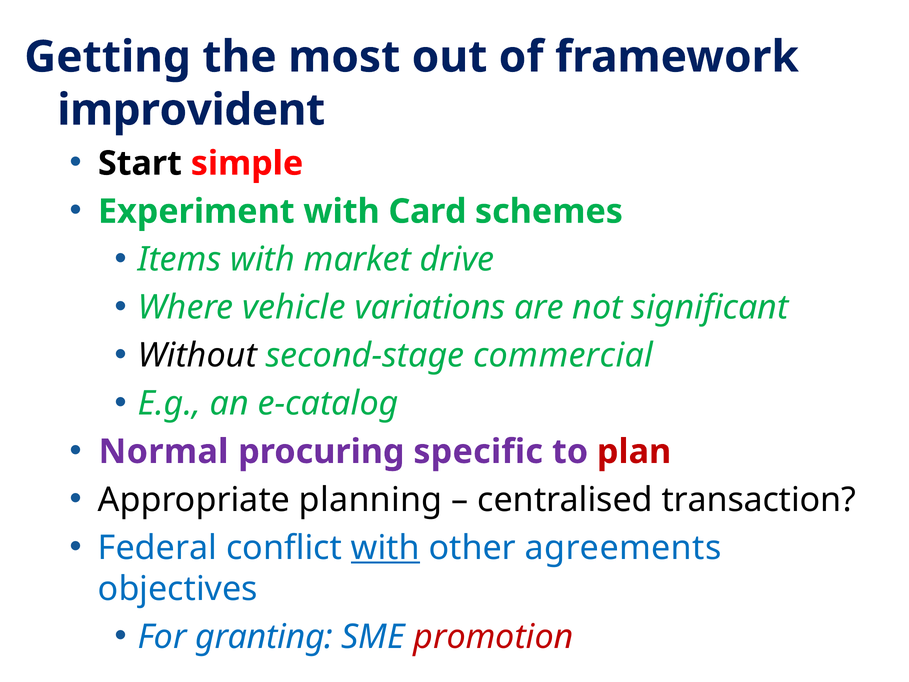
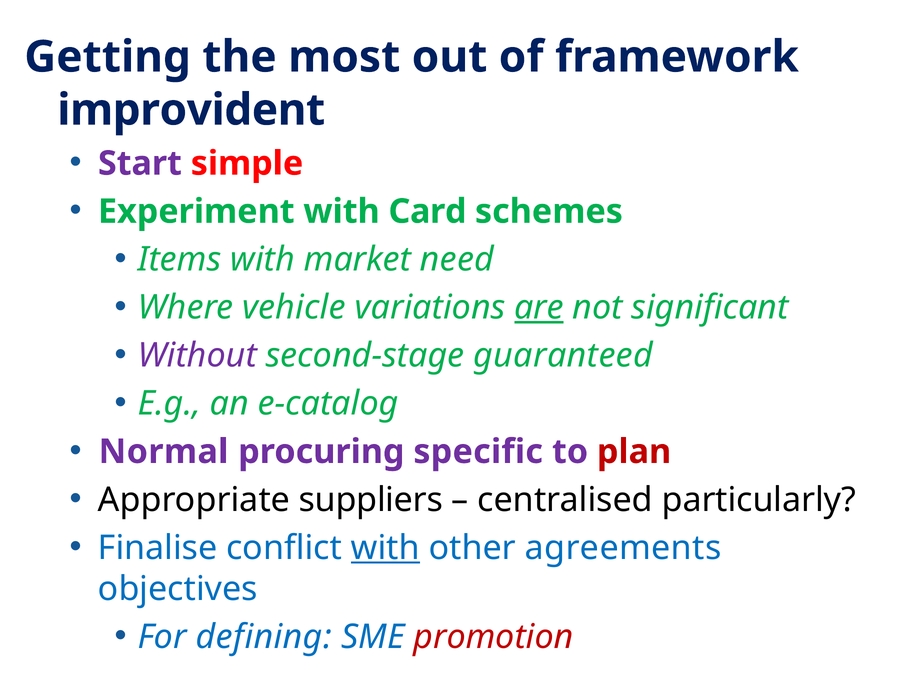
Start colour: black -> purple
drive: drive -> need
are underline: none -> present
Without colour: black -> purple
commercial: commercial -> guaranteed
planning: planning -> suppliers
transaction: transaction -> particularly
Federal: Federal -> Finalise
granting: granting -> defining
